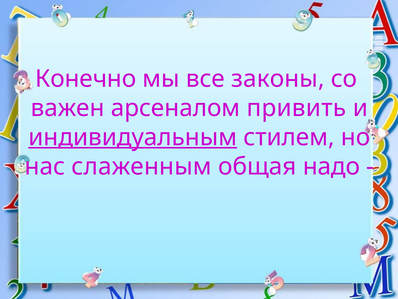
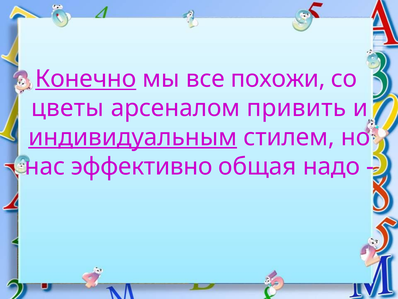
Конечно underline: none -> present
законы: законы -> похожи
важен: важен -> цветы
слаженным: слаженным -> эффективно
